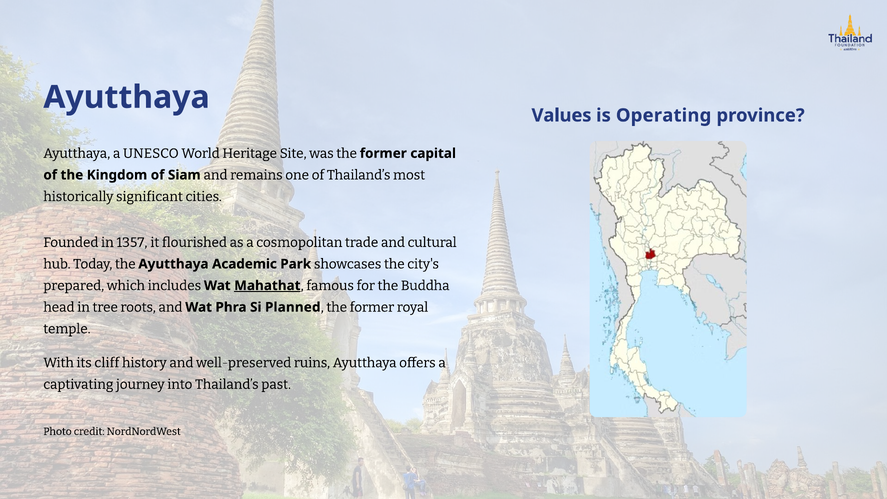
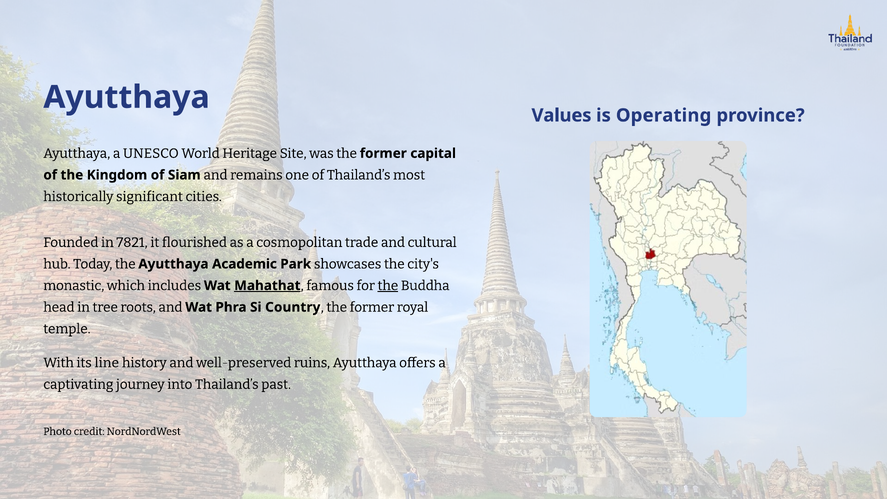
1357: 1357 -> 7821
prepared: prepared -> monastic
the at (388, 286) underline: none -> present
Planned: Planned -> Country
cliff: cliff -> line
